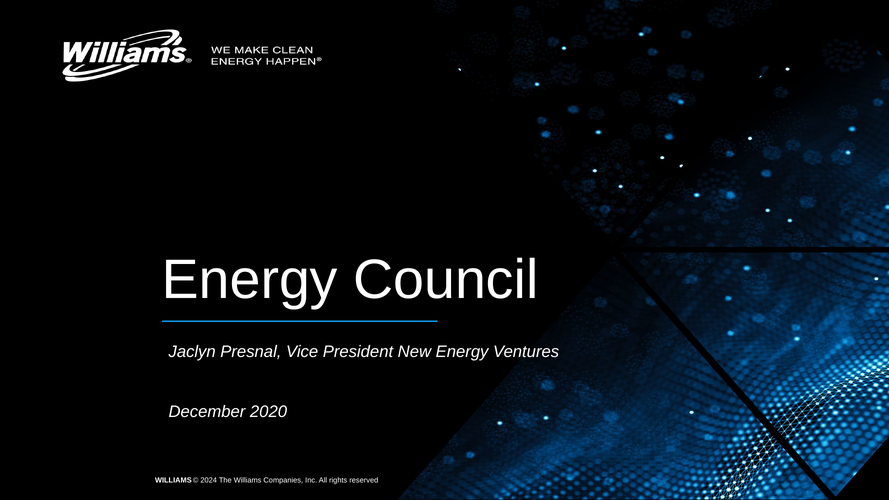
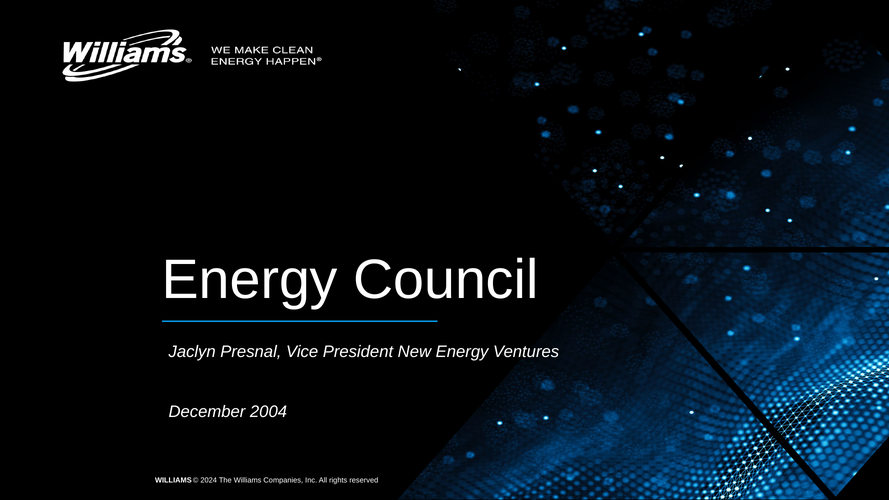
2020: 2020 -> 2004
